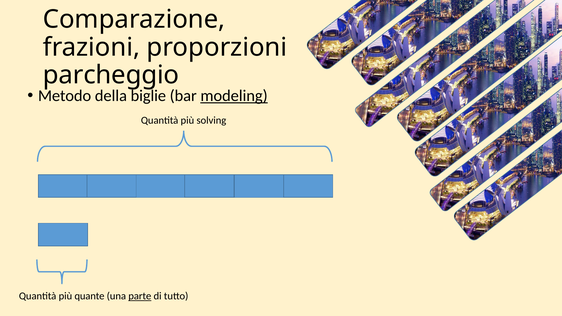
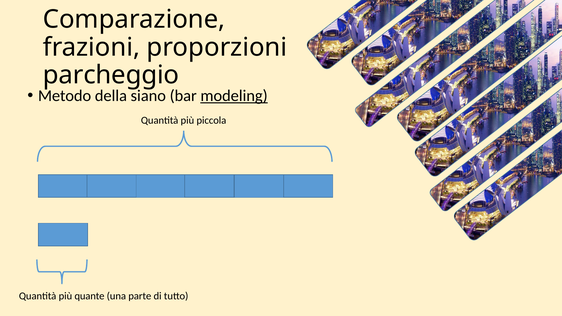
biglie: biglie -> siano
solving: solving -> piccola
parte underline: present -> none
